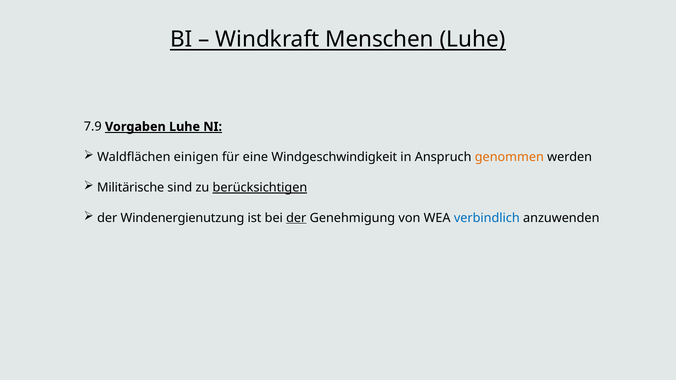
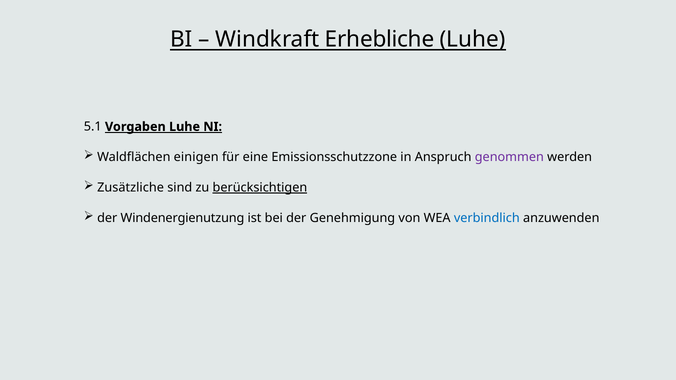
Menschen: Menschen -> Erhebliche
7.9: 7.9 -> 5.1
Windgeschwindigkeit: Windgeschwindigkeit -> Emissionsschutzzone
genommen colour: orange -> purple
Militärische: Militärische -> Zusätzliche
der at (296, 218) underline: present -> none
